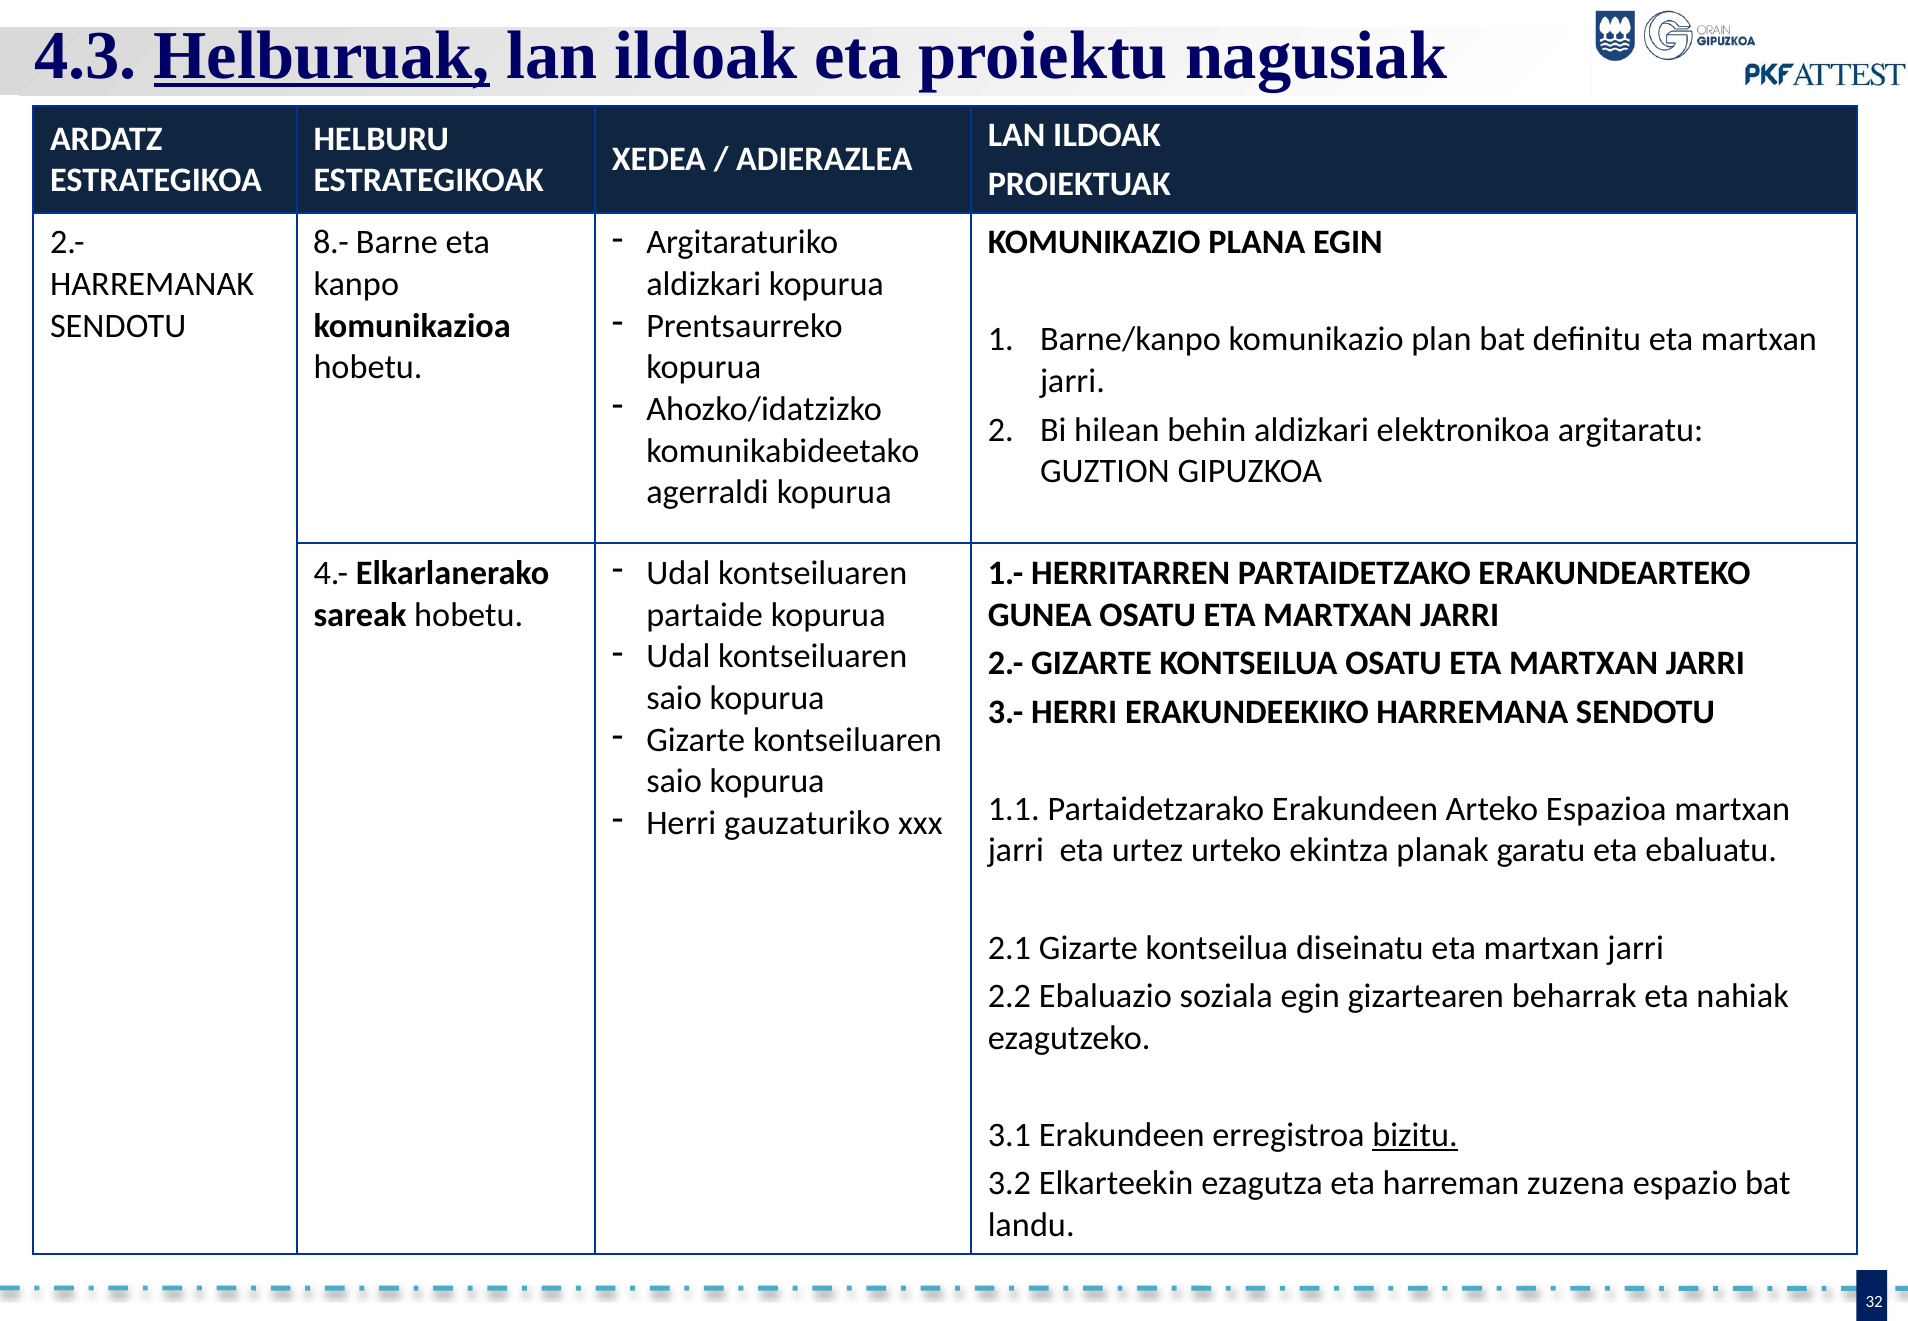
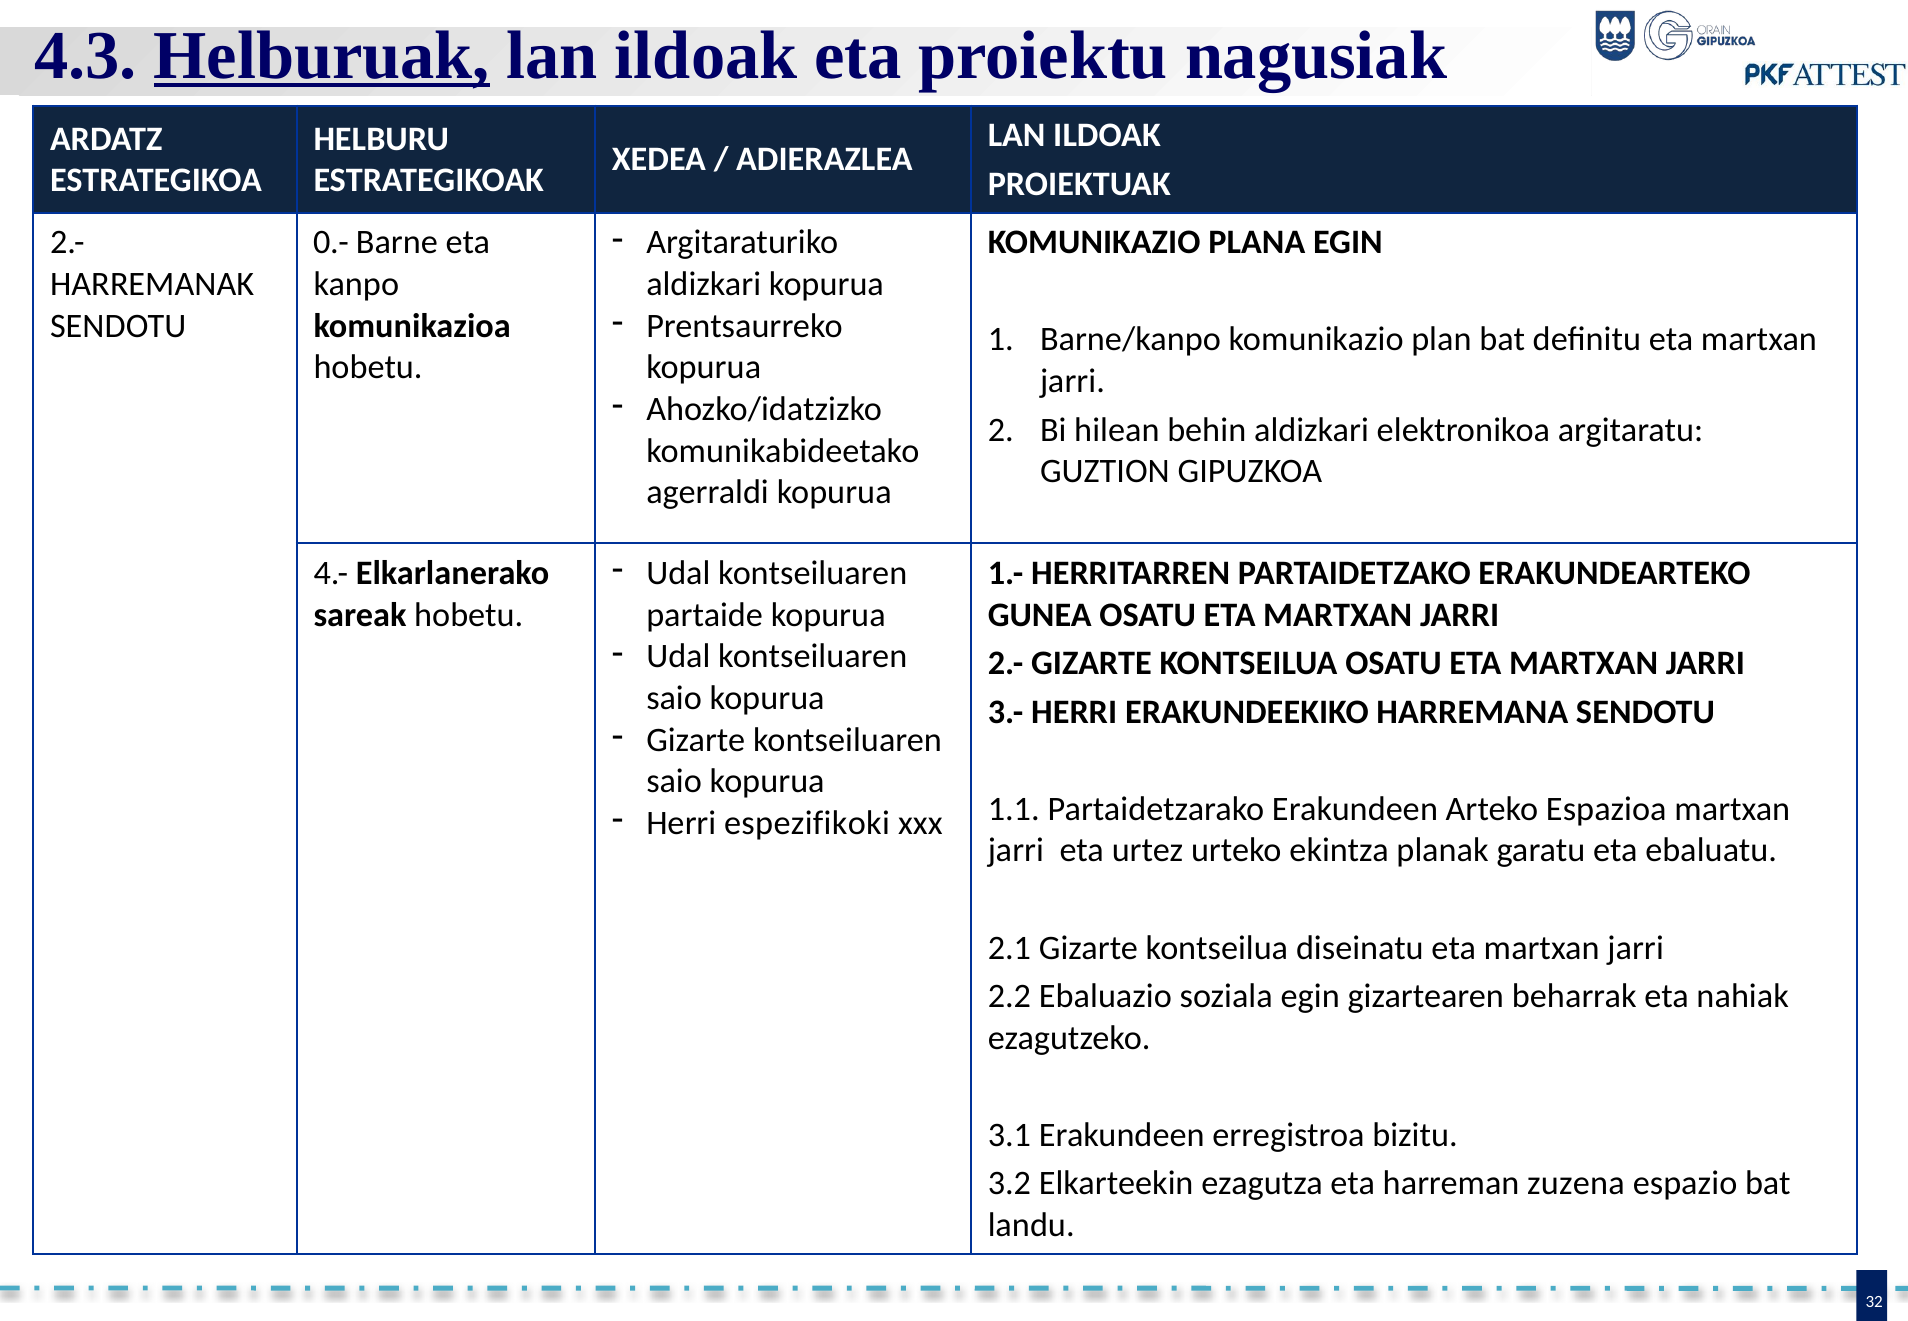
8.-: 8.- -> 0.-
gauzaturiko: gauzaturiko -> espezifikoki
bizitu underline: present -> none
